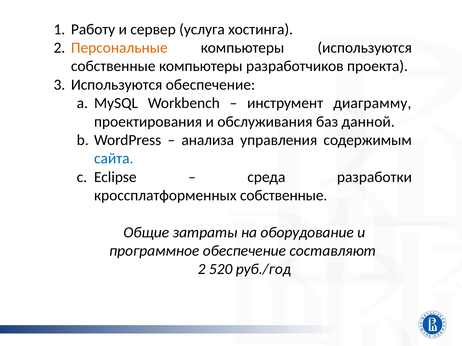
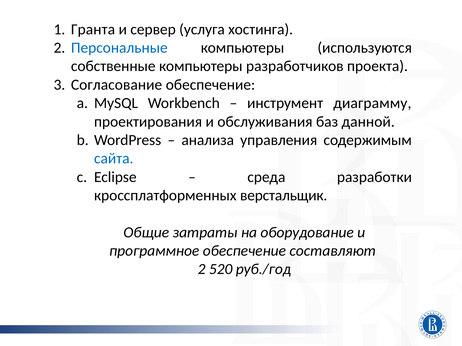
Работу: Работу -> Гранта
Персональные colour: orange -> blue
Используются at (117, 85): Используются -> Согласование
кроссплатформенных собственные: собственные -> верстальщик
